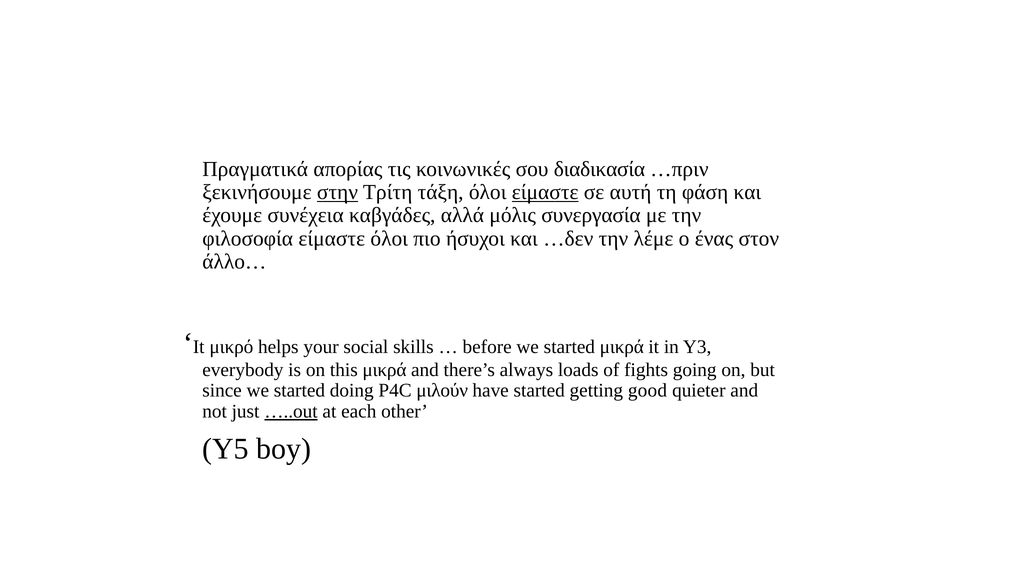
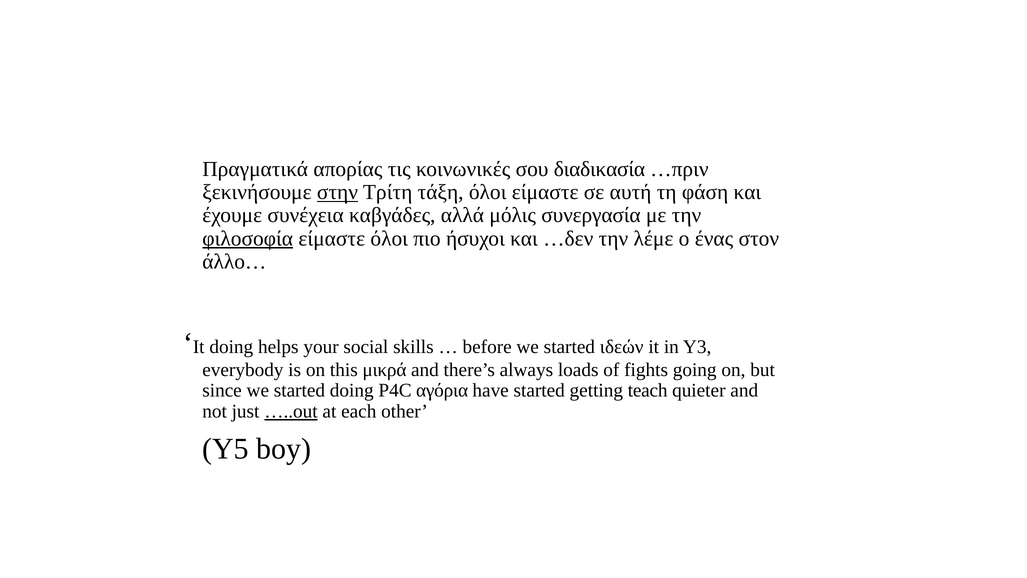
είμαστε at (545, 192) underline: present -> none
φιλοσοφία underline: none -> present
It μικρό: μικρό -> doing
started μικρά: μικρά -> ιδεών
μιλούν: μιλούν -> αγόρια
good: good -> teach
